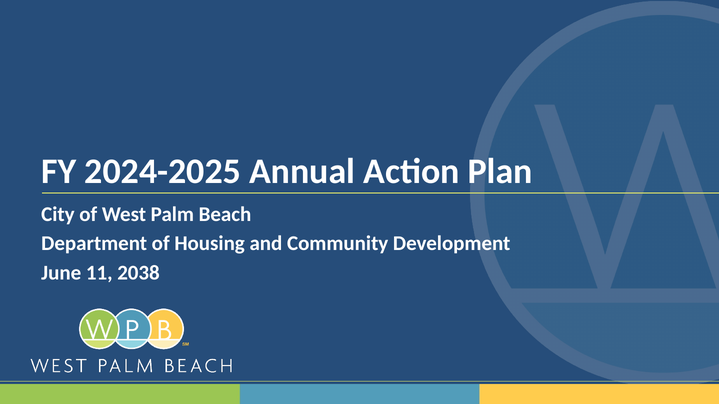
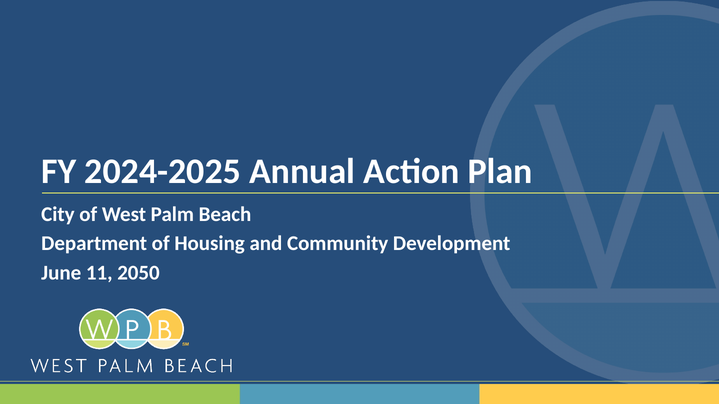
2038: 2038 -> 2050
